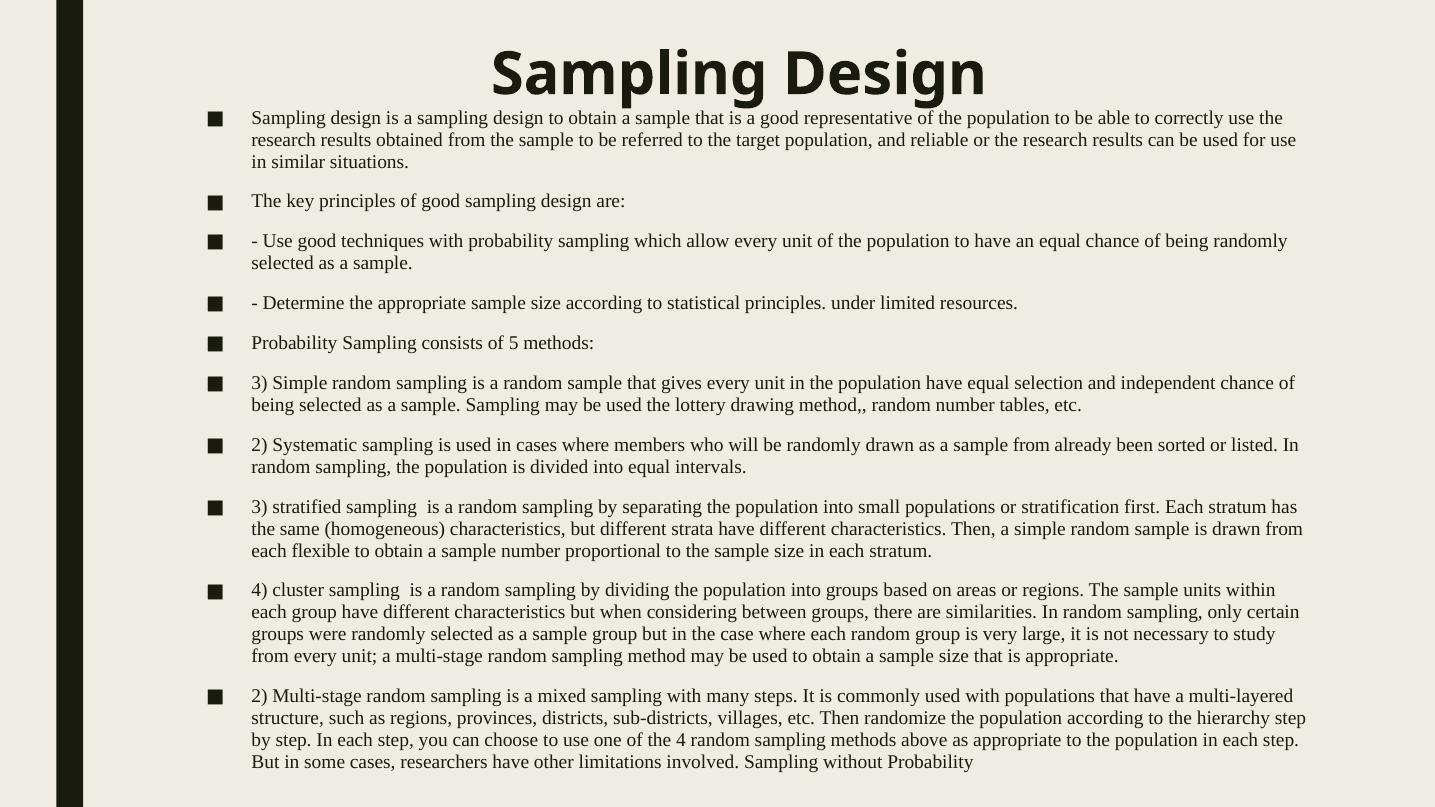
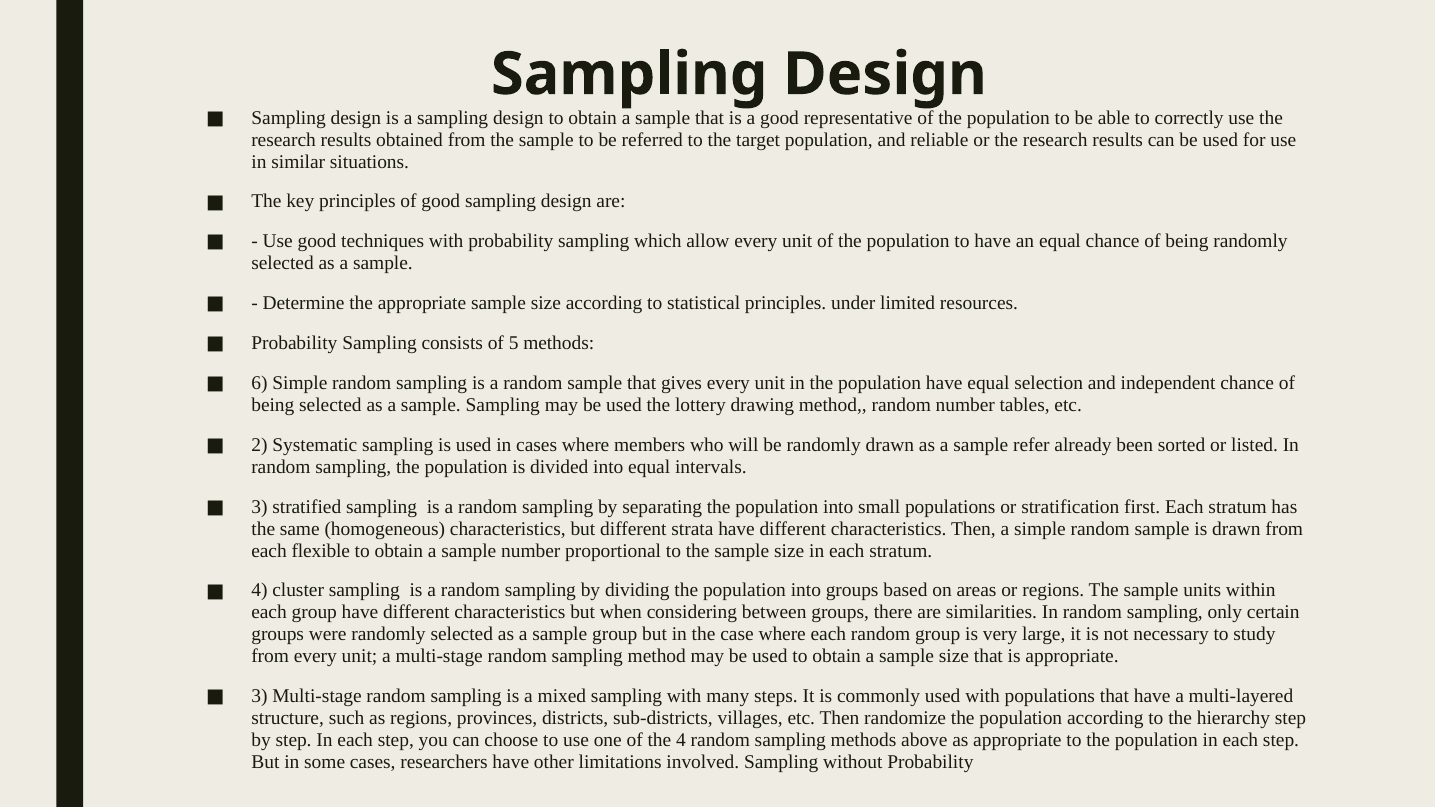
3 at (260, 383): 3 -> 6
sample from: from -> refer
2 at (260, 696): 2 -> 3
